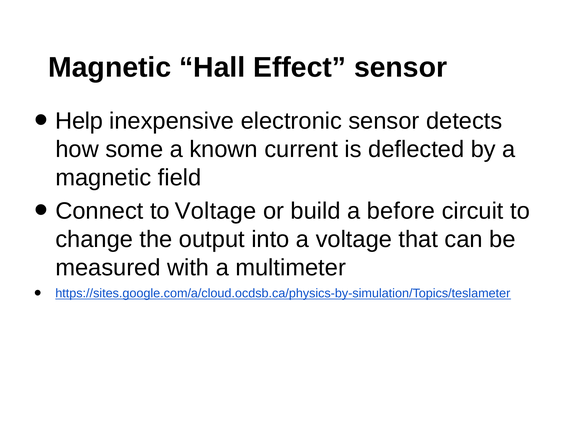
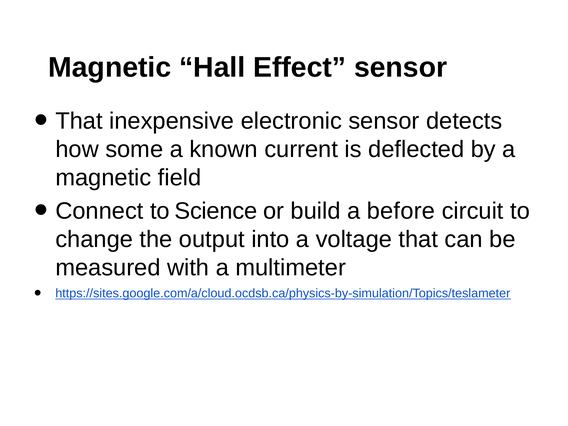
Help at (79, 121): Help -> That
to Voltage: Voltage -> Science
